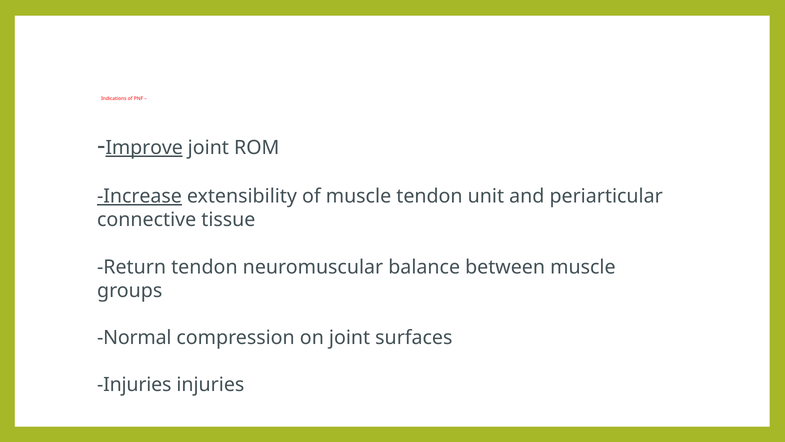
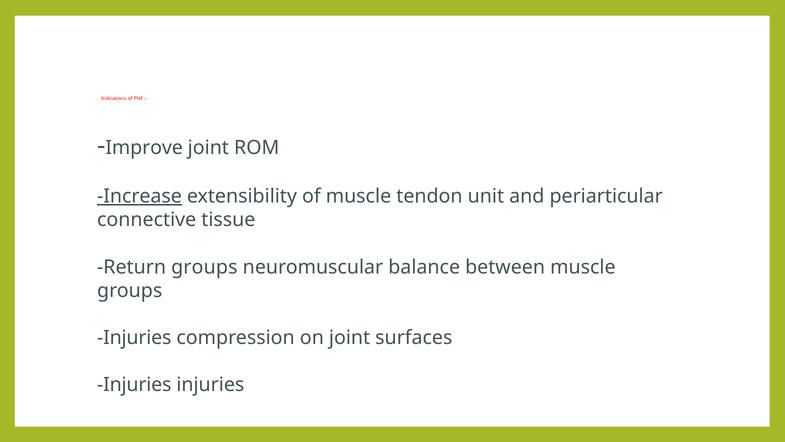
Improve underline: present -> none
Return tendon: tendon -> groups
Normal at (134, 337): Normal -> Injuries
